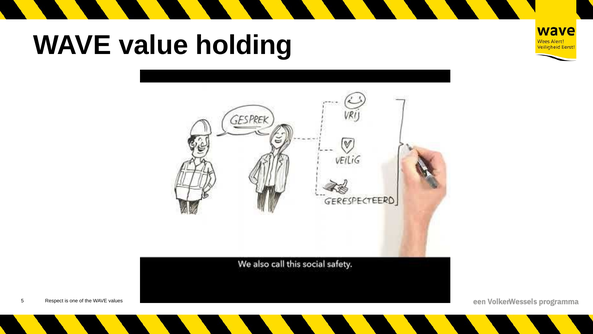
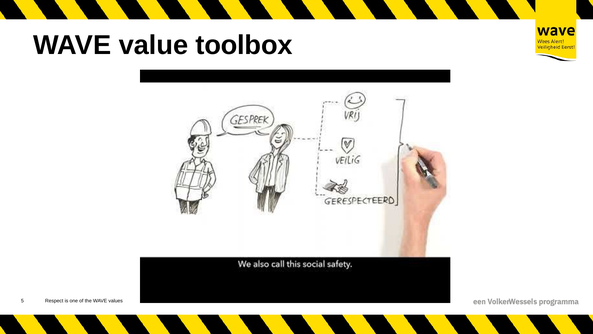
holding: holding -> toolbox
